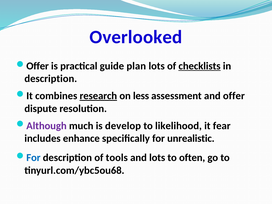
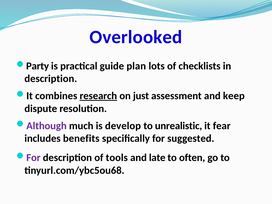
Offer at (38, 66): Offer -> Party
checklists underline: present -> none
less: less -> just
and offer: offer -> keep
likelihood: likelihood -> unrealistic
enhance: enhance -> benefits
unrealistic: unrealistic -> suggested
For at (33, 158) colour: blue -> purple
and lots: lots -> late
